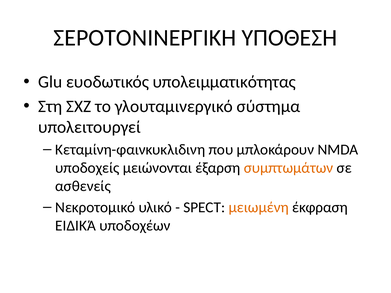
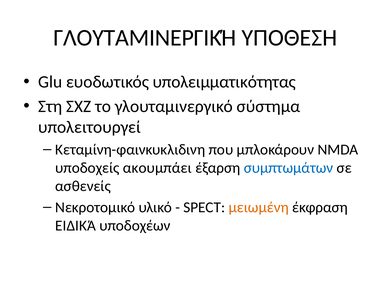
ΣΕΡΟΤΟΝΙΝΕΡΓΙΚΗ: ΣΕΡΟΤΟΝΙΝΕΡΓΙΚΗ -> ΓΛΟΥΤΑΜΙΝΕΡΓΙΚΉ
μειώνονται: μειώνονται -> ακουμπάει
συμπτωμάτων colour: orange -> blue
